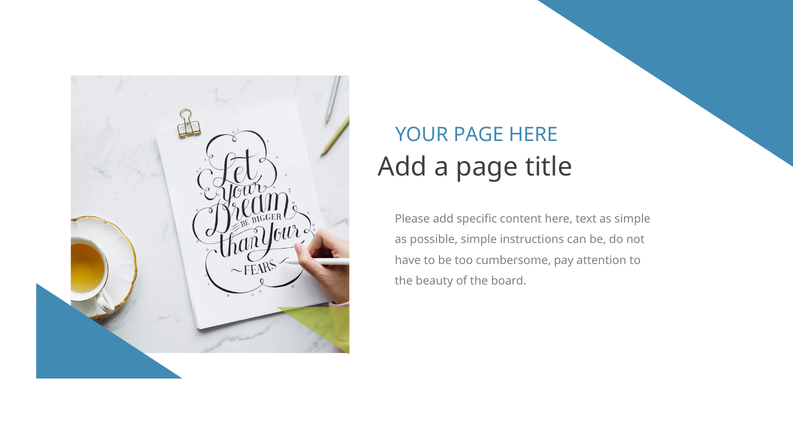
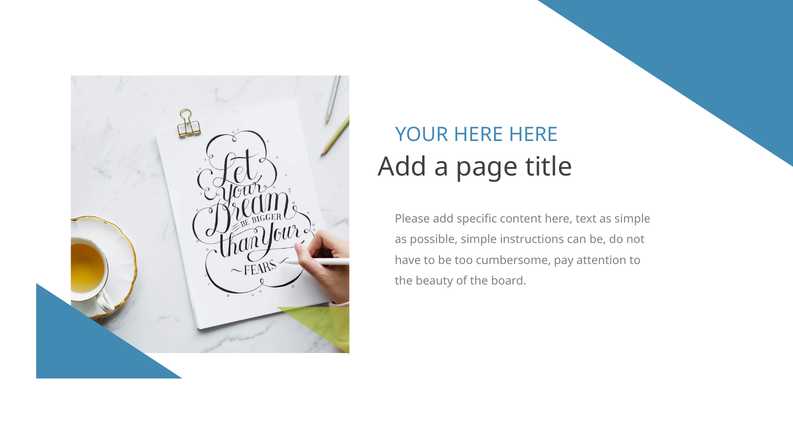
YOUR PAGE: PAGE -> HERE
